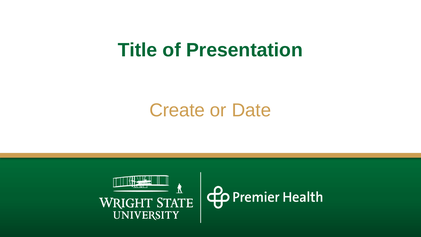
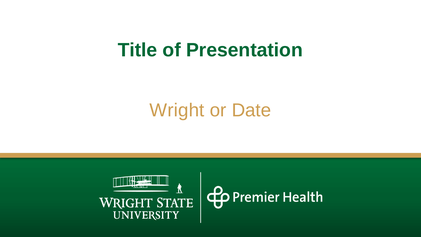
Create: Create -> Wright
